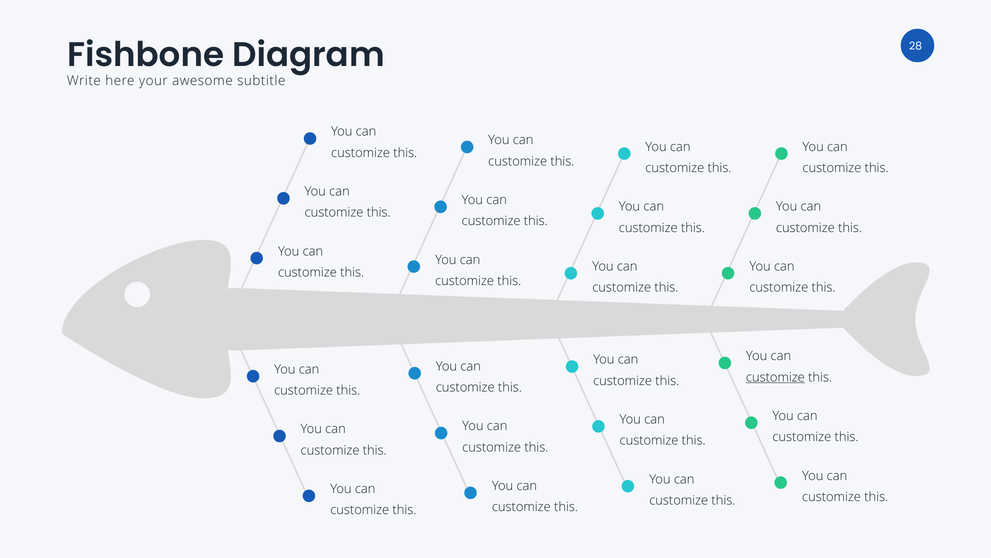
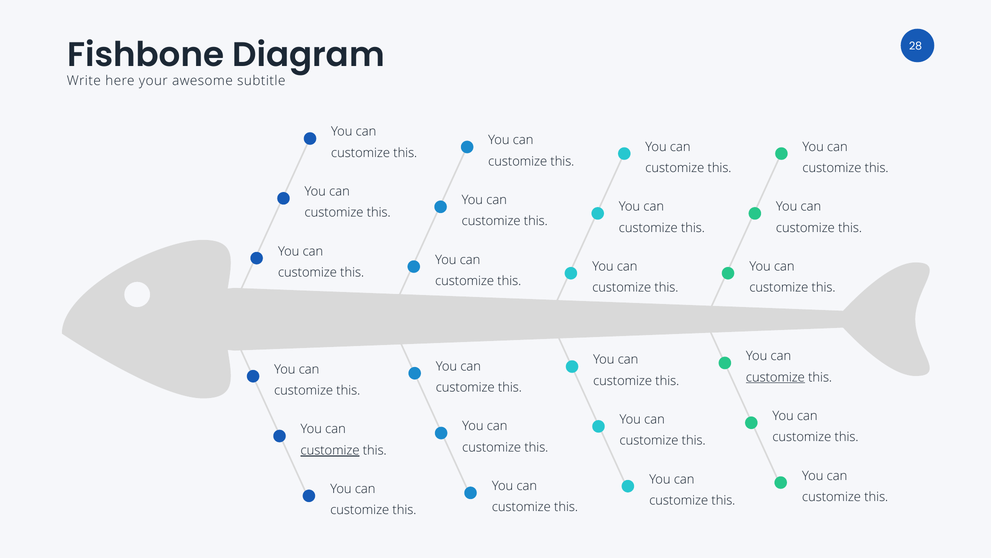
customize at (330, 450) underline: none -> present
